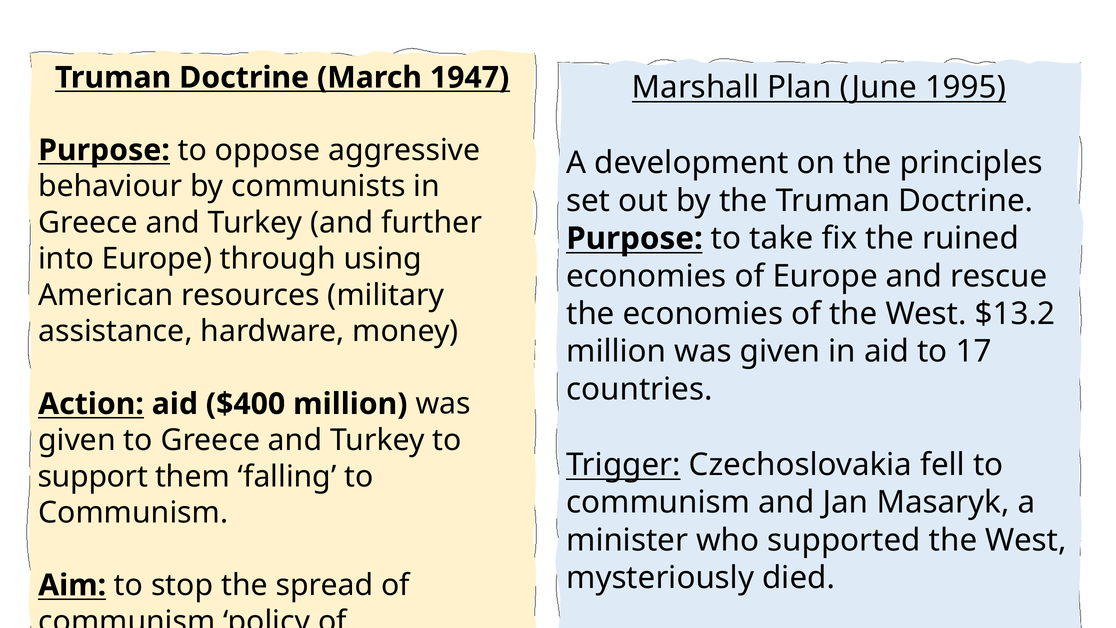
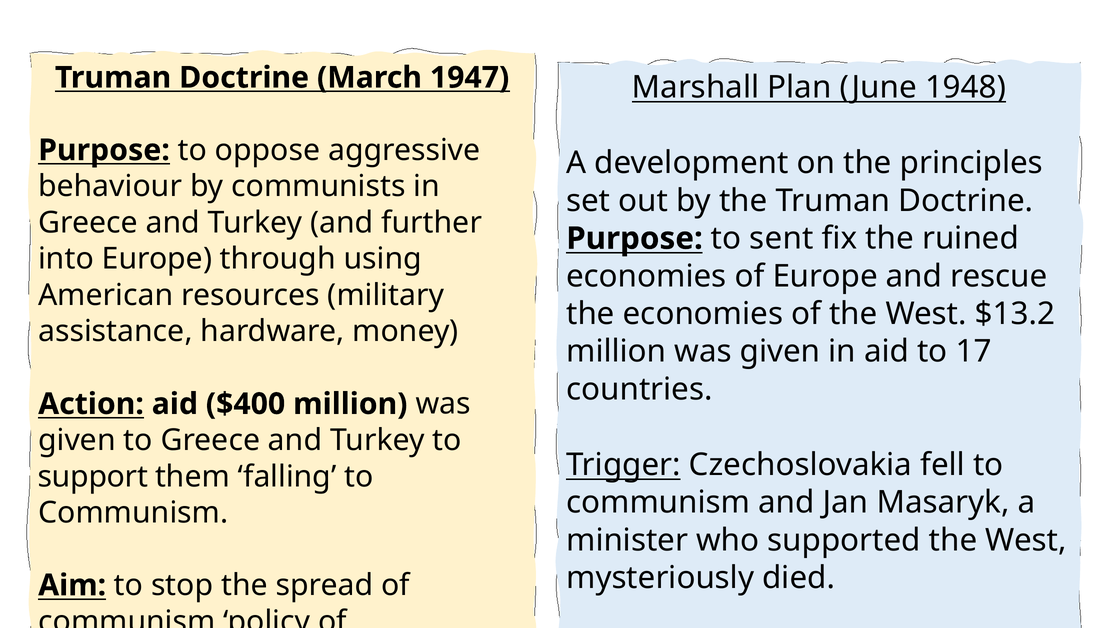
1995: 1995 -> 1948
take: take -> sent
